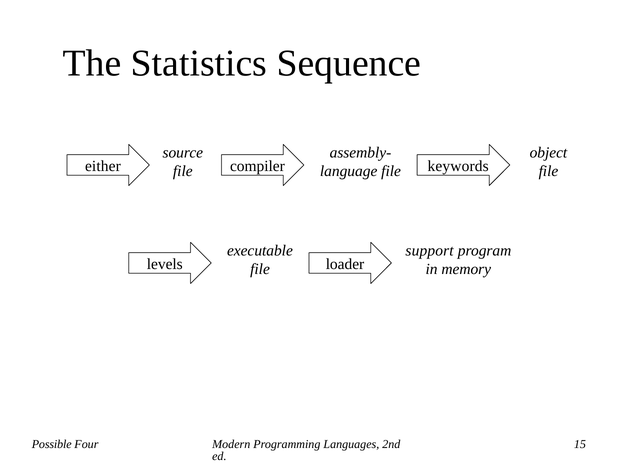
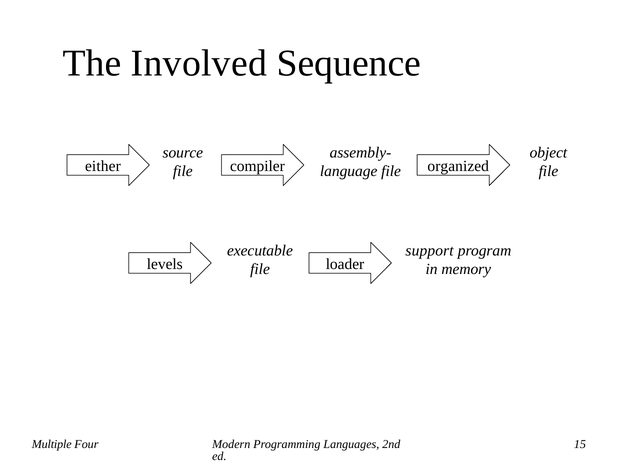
Statistics: Statistics -> Involved
keywords: keywords -> organized
Possible: Possible -> Multiple
